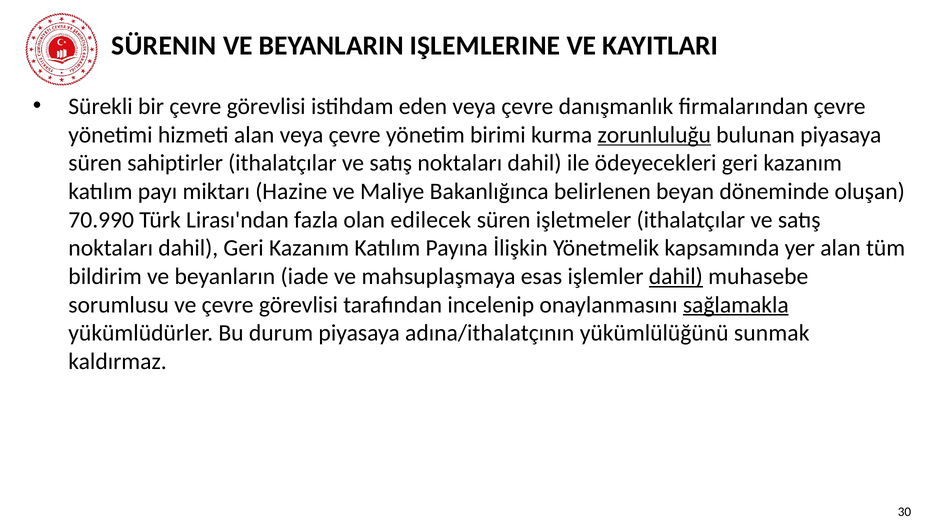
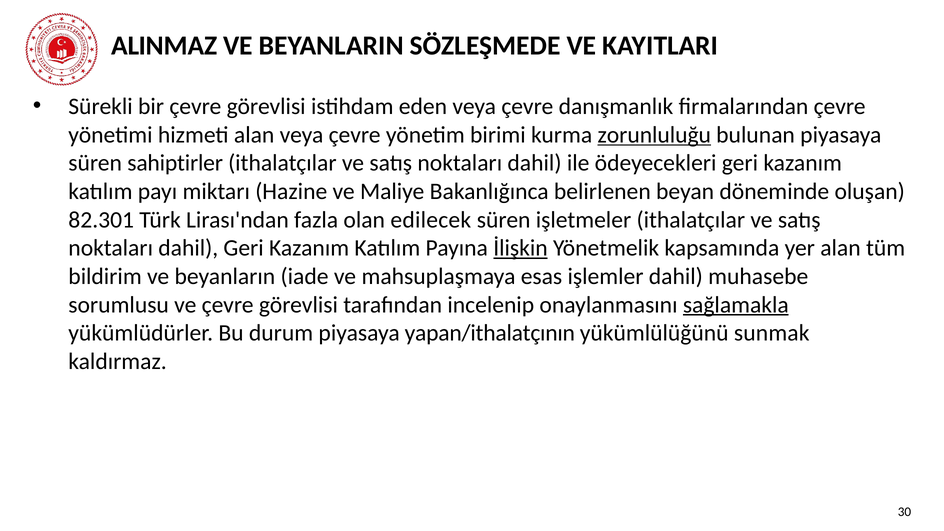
SÜRENIN: SÜRENIN -> ALINMAZ
IŞLEMLERINE: IŞLEMLERINE -> SÖZLEŞMEDE
70.990: 70.990 -> 82.301
İlişkin underline: none -> present
dahil at (676, 276) underline: present -> none
adına/ithalatçının: adına/ithalatçının -> yapan/ithalatçının
